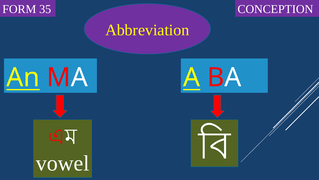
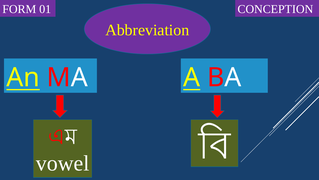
35: 35 -> 01
